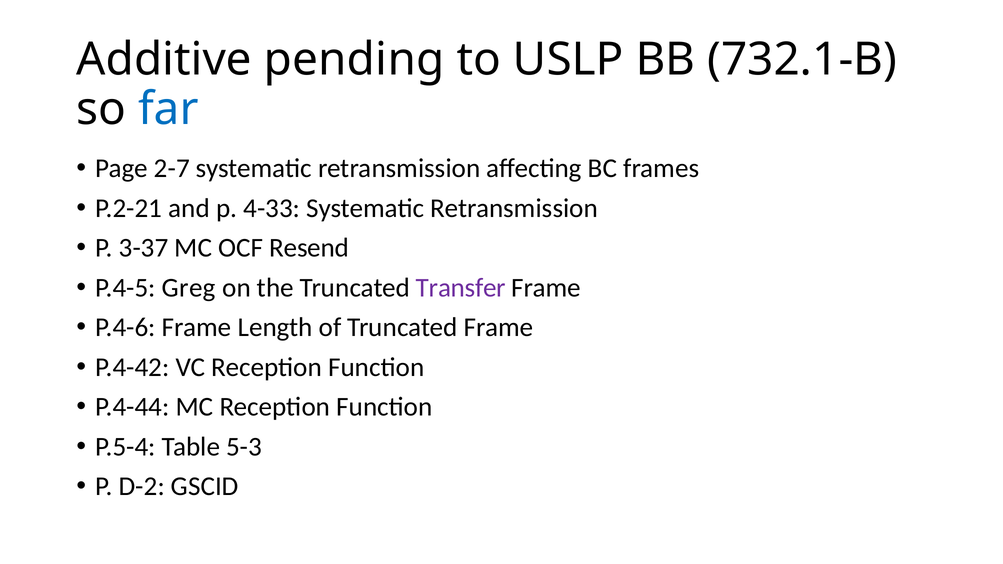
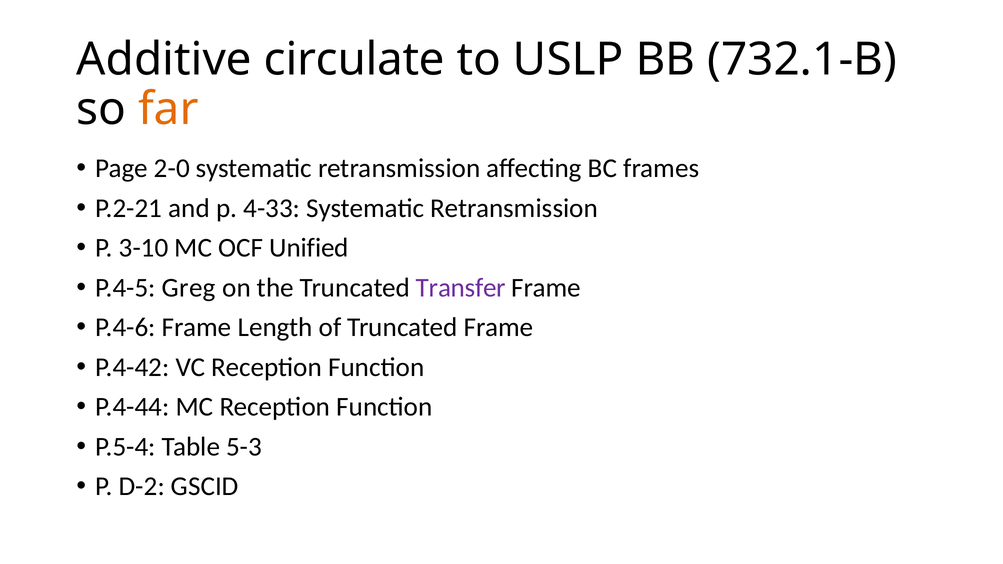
pending: pending -> circulate
far colour: blue -> orange
2-7: 2-7 -> 2-0
3-37: 3-37 -> 3-10
Resend: Resend -> Unified
